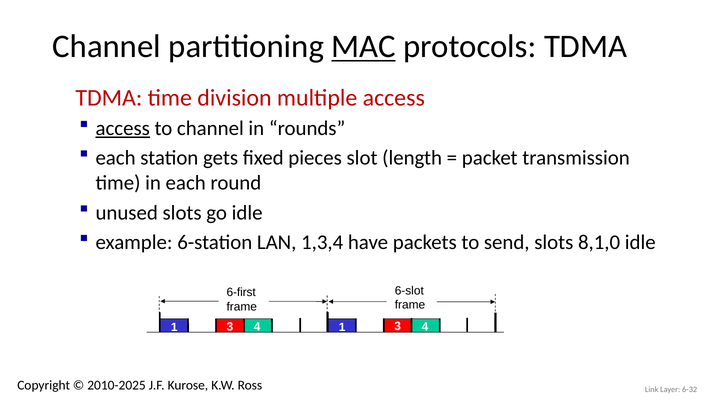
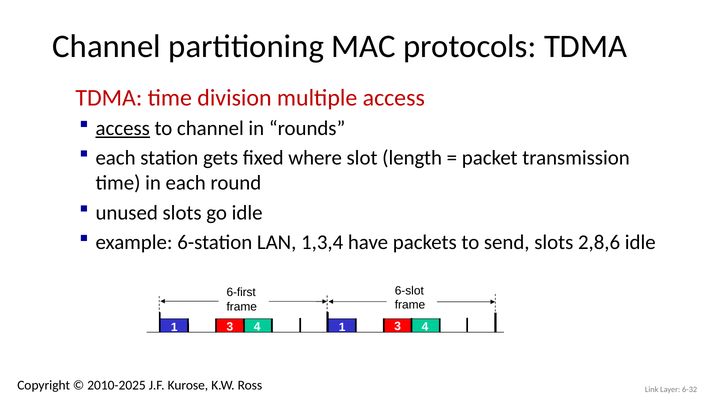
MAC underline: present -> none
pieces: pieces -> where
8,1,0: 8,1,0 -> 2,8,6
